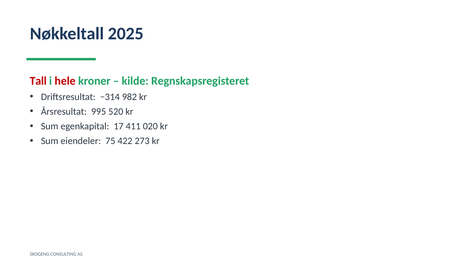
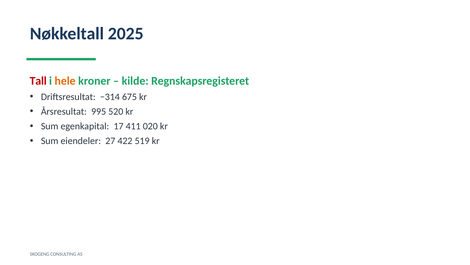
hele colour: red -> orange
982: 982 -> 675
75: 75 -> 27
273: 273 -> 519
